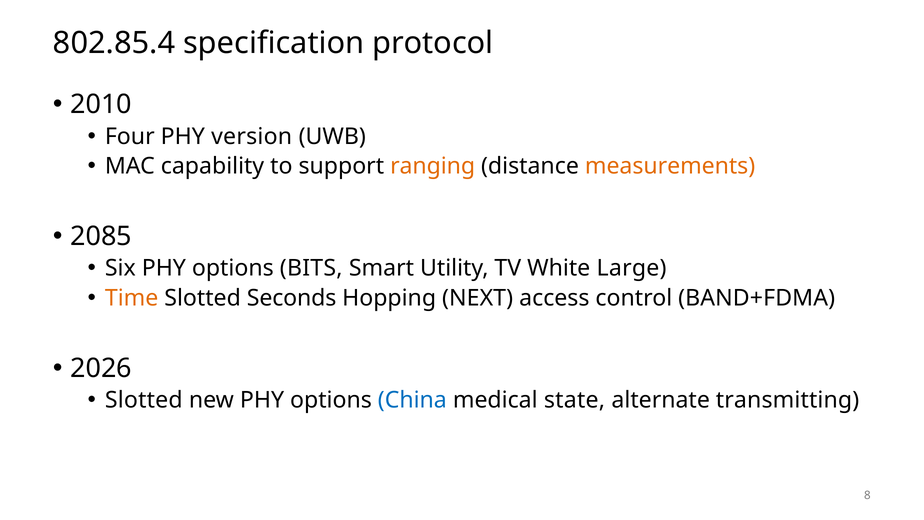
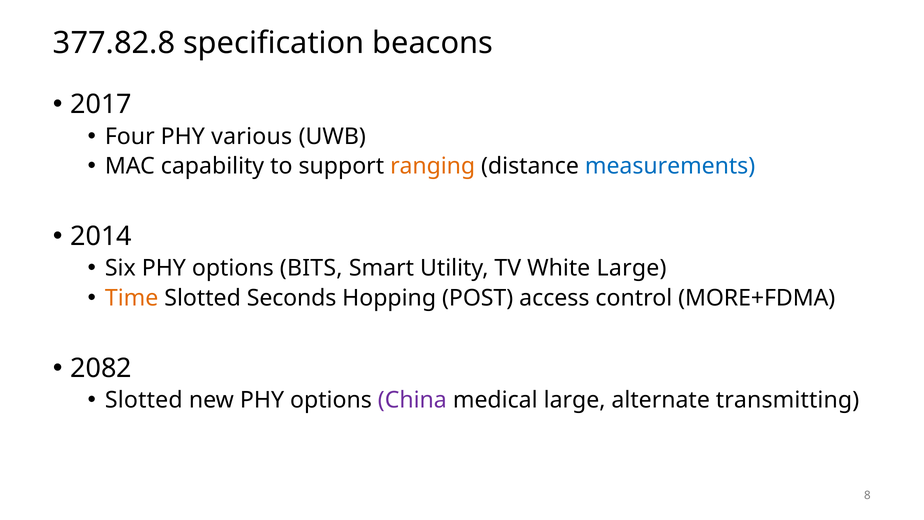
802.85.4: 802.85.4 -> 377.82.8
protocol: protocol -> beacons
2010: 2010 -> 2017
version: version -> various
measurements colour: orange -> blue
2085: 2085 -> 2014
NEXT: NEXT -> POST
BAND+FDMA: BAND+FDMA -> MORE+FDMA
2026: 2026 -> 2082
China colour: blue -> purple
medical state: state -> large
